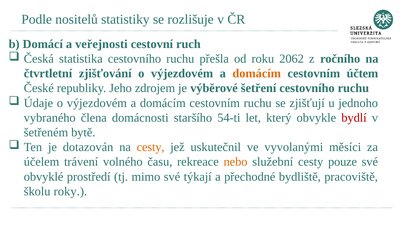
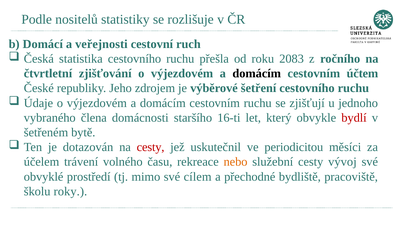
2062: 2062 -> 2083
domácím at (257, 74) colour: orange -> black
54-ti: 54-ti -> 16-ti
cesty at (151, 148) colour: orange -> red
vyvolanými: vyvolanými -> periodicitou
pouze: pouze -> vývoj
týkají: týkají -> cílem
